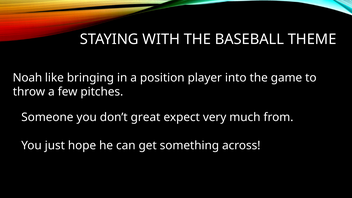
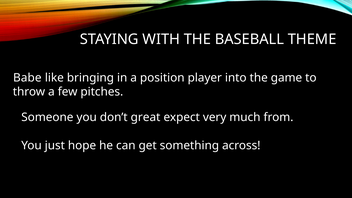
Noah: Noah -> Babe
